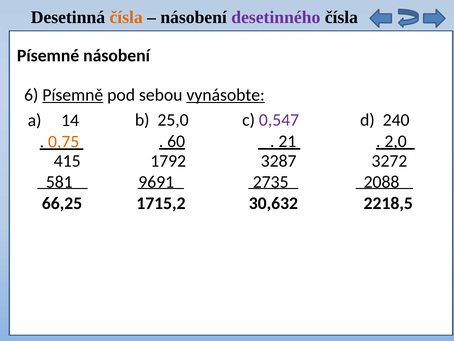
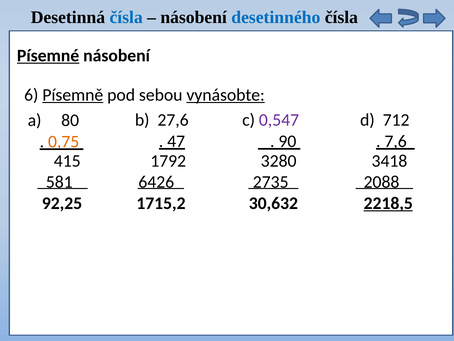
čísla at (126, 17) colour: orange -> blue
desetinného colour: purple -> blue
Písemné underline: none -> present
25,0: 25,0 -> 27,6
240: 240 -> 712
14: 14 -> 80
60: 60 -> 47
21: 21 -> 90
2,0: 2,0 -> 7,6
3287: 3287 -> 3280
3272: 3272 -> 3418
9691: 9691 -> 6426
66,25: 66,25 -> 92,25
2218,5 underline: none -> present
